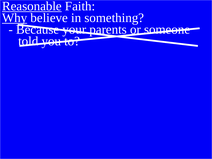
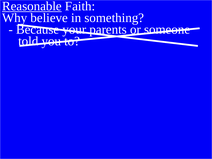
Why underline: present -> none
